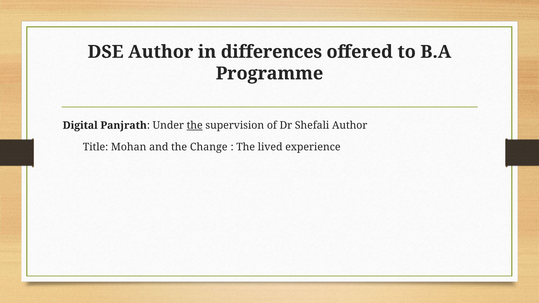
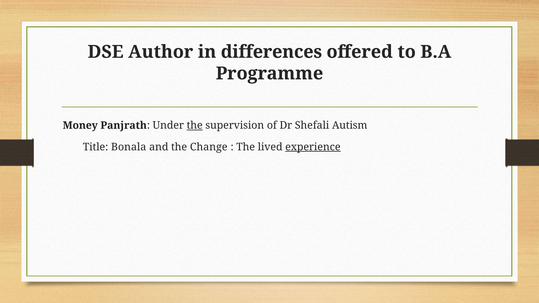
Digital: Digital -> Money
Shefali Author: Author -> Autism
Mohan: Mohan -> Bonala
experience underline: none -> present
